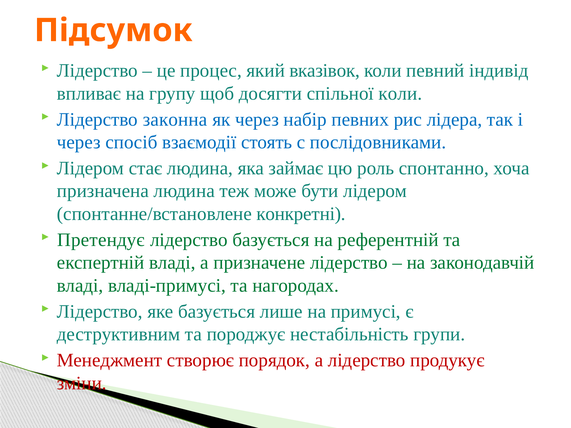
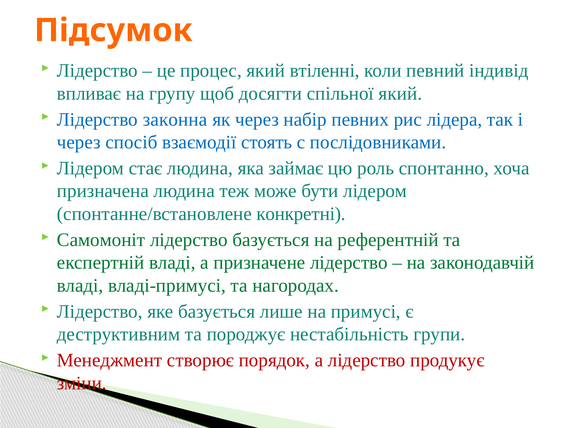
вказівок: вказівок -> втіленні
спільної коли: коли -> який
Претендує: Претендує -> Самомоніт
